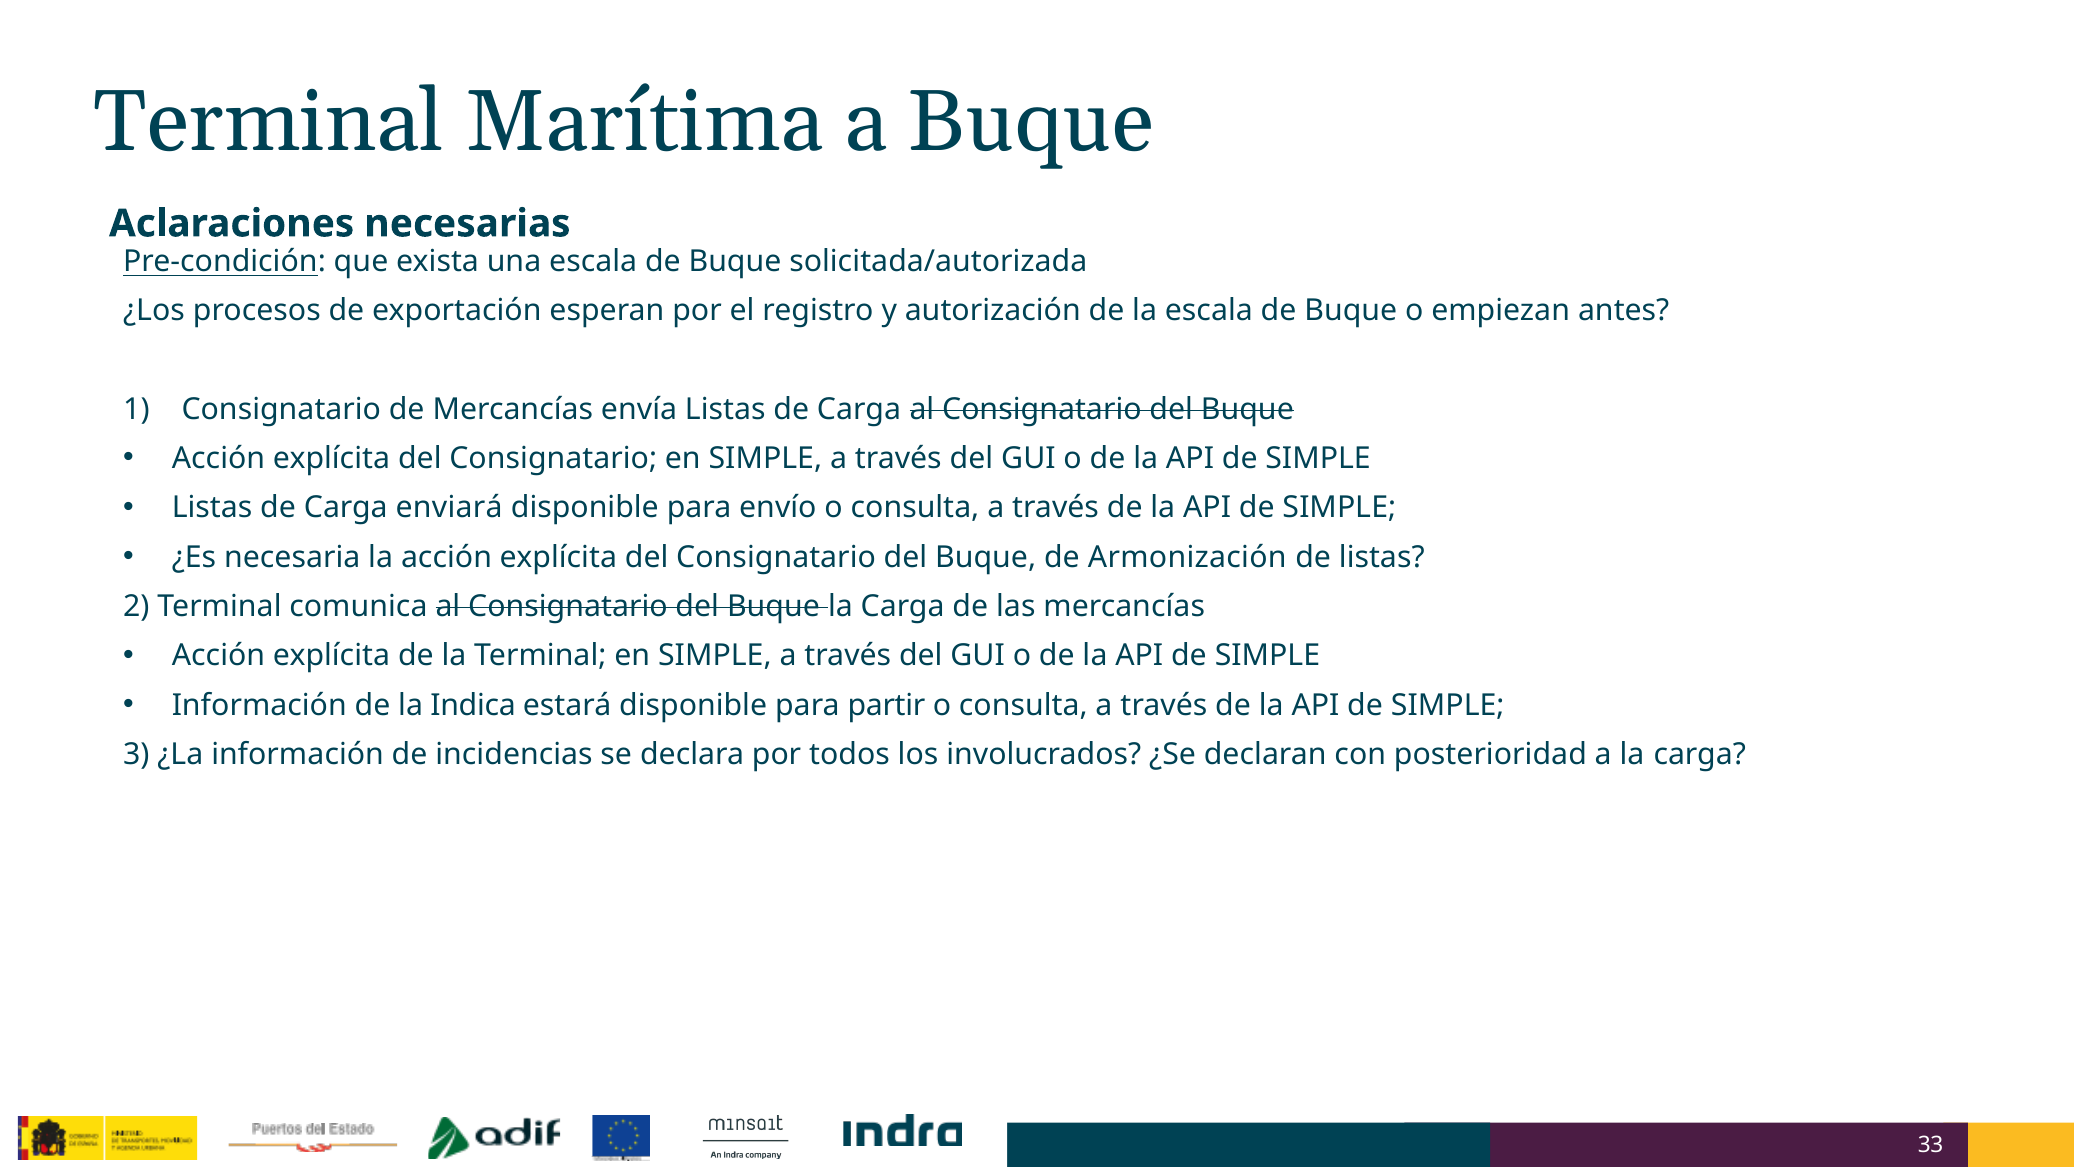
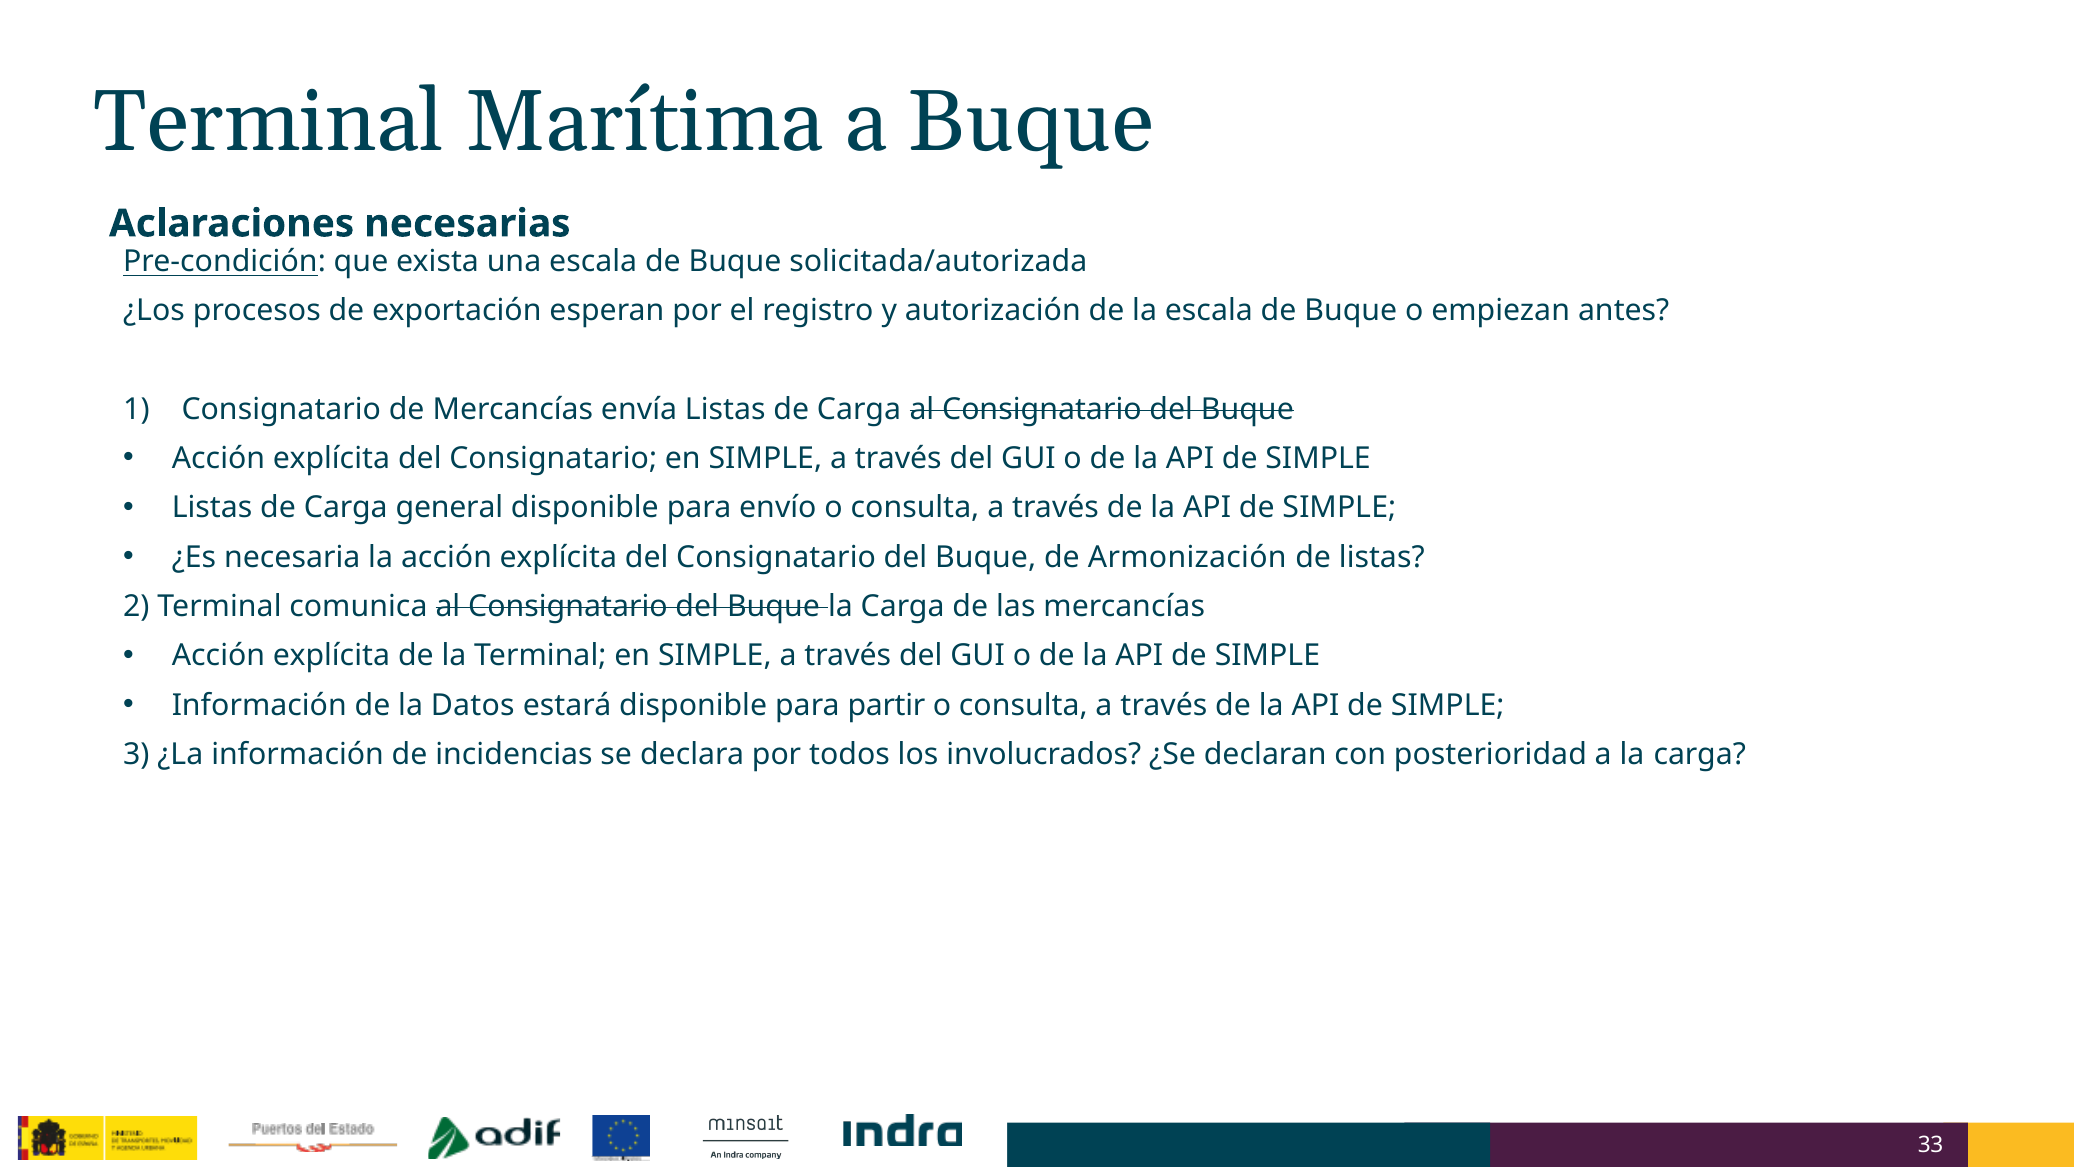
enviará: enviará -> general
Indica: Indica -> Datos
